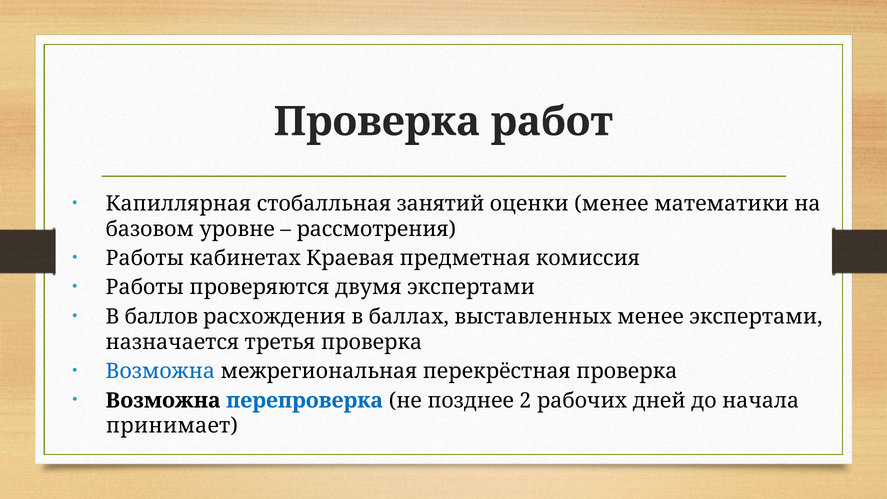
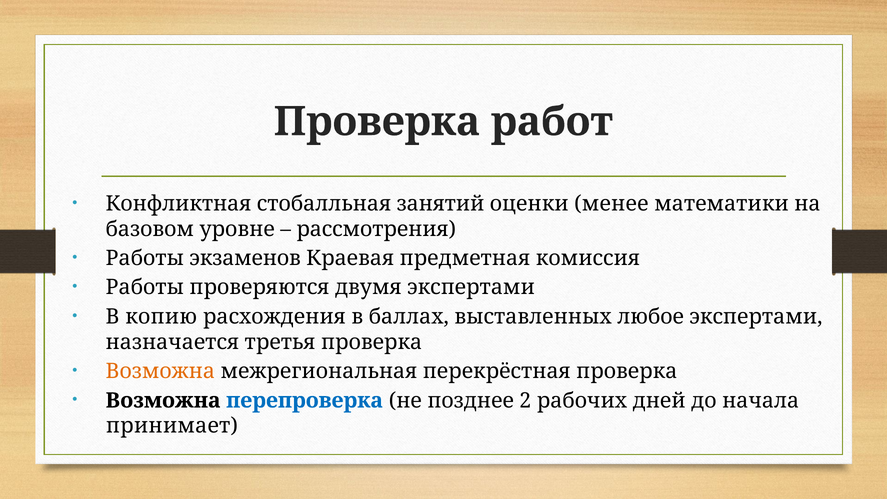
Капиллярная: Капиллярная -> Конфликтная
кабинетах: кабинетах -> экзаменов
баллов: баллов -> копию
выставленных менее: менее -> любое
Возможна at (160, 371) colour: blue -> orange
